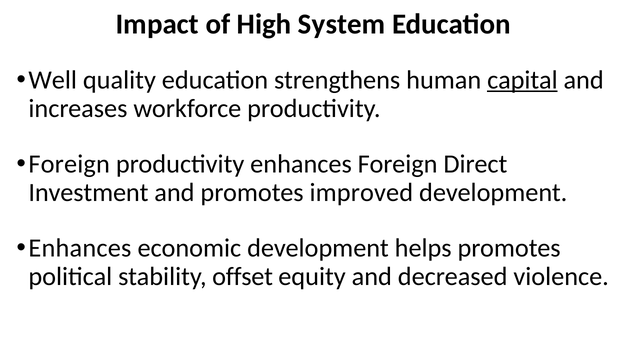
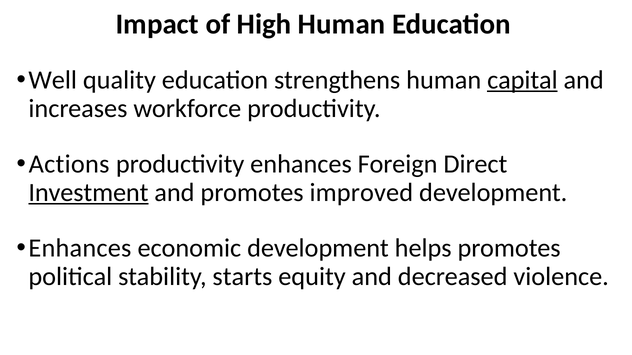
High System: System -> Human
Foreign at (69, 164): Foreign -> Actions
Investment underline: none -> present
offset: offset -> starts
